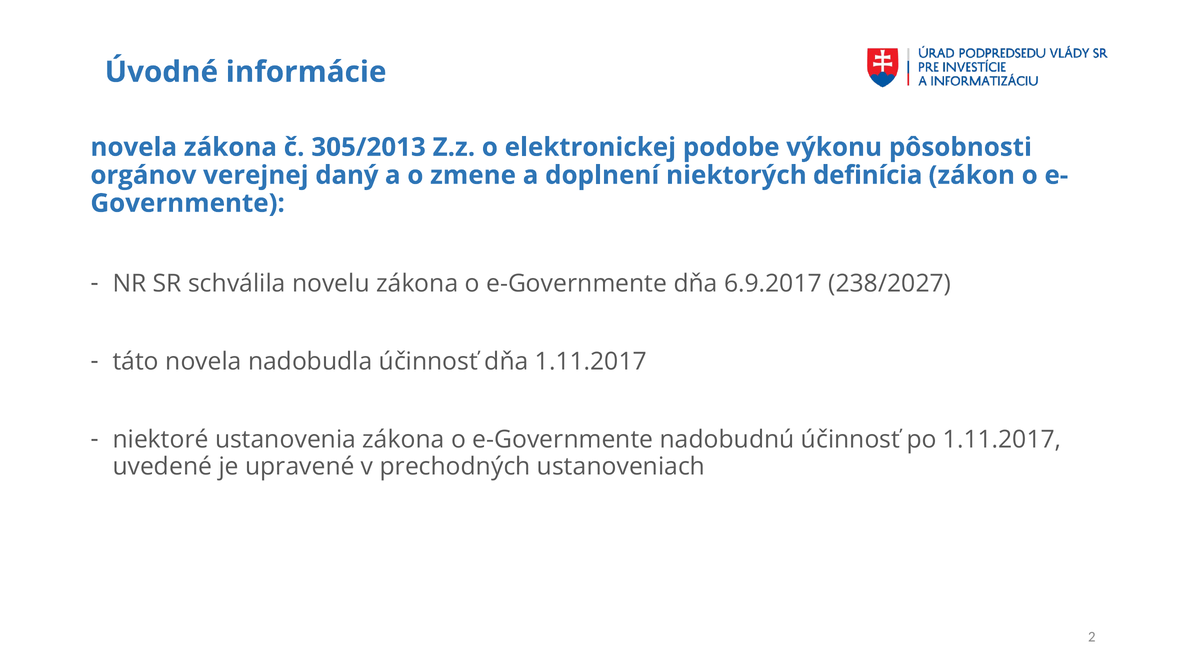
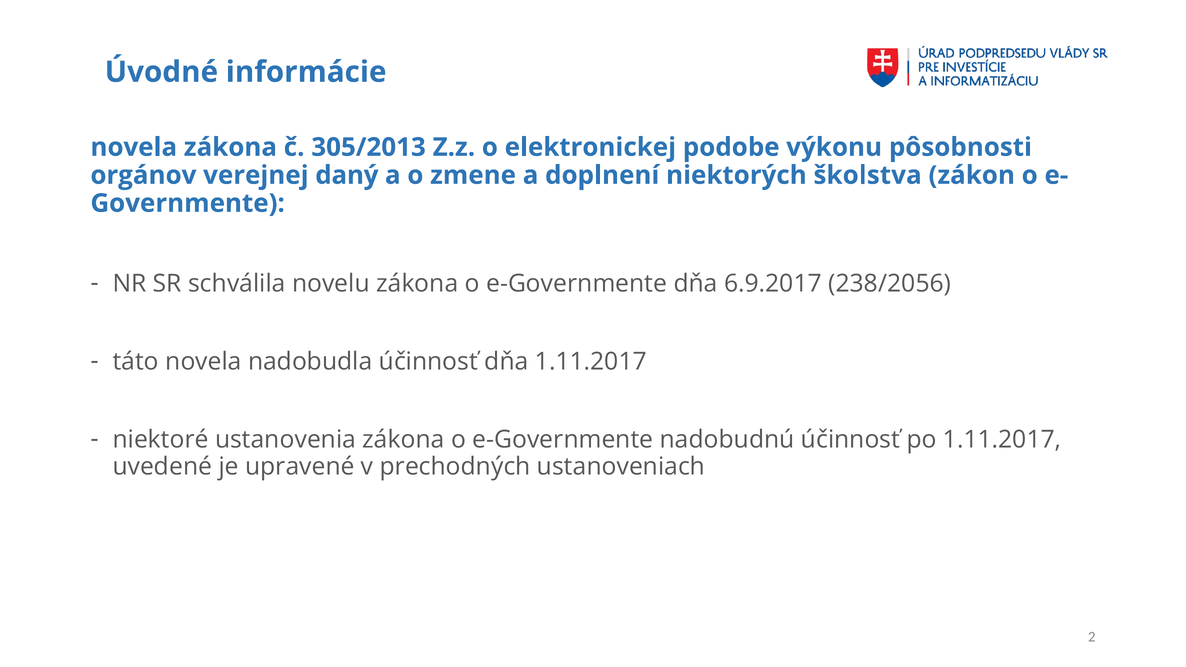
definícia: definícia -> školstva
238/2027: 238/2027 -> 238/2056
